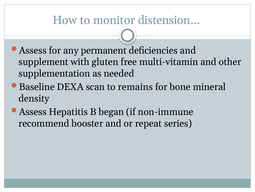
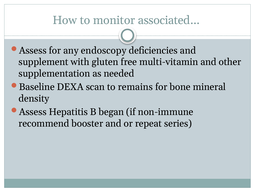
distension…: distension… -> associated…
permanent: permanent -> endoscopy
